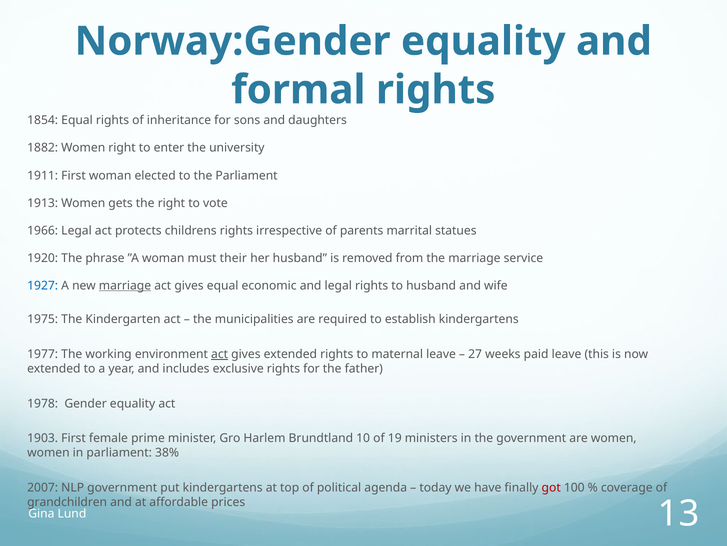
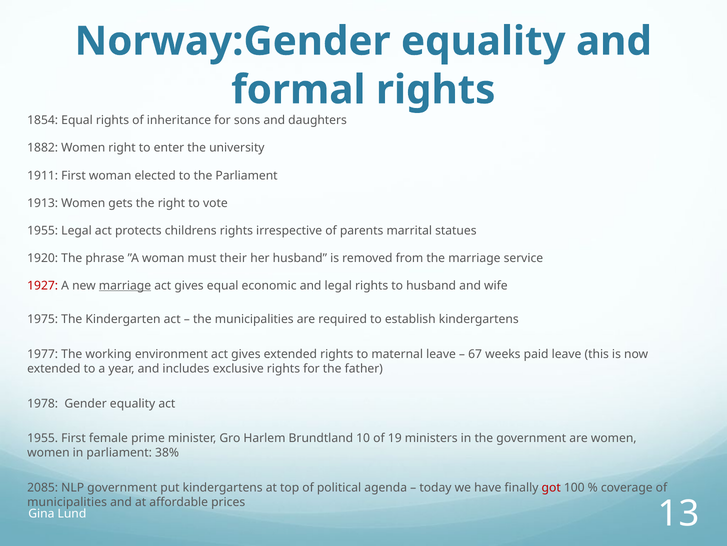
1966 at (43, 230): 1966 -> 1955
1927 colour: blue -> red
act at (220, 354) underline: present -> none
27: 27 -> 67
1903 at (43, 438): 1903 -> 1955
2007: 2007 -> 2085
grandchildren at (67, 502): grandchildren -> municipalities
